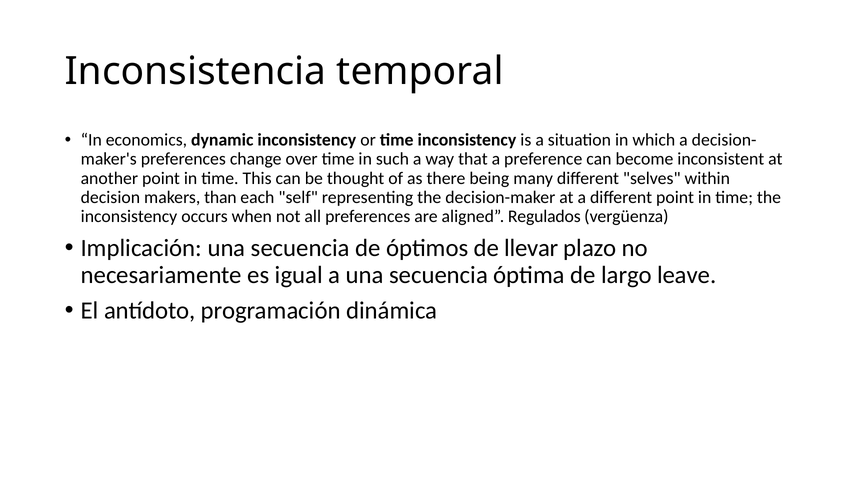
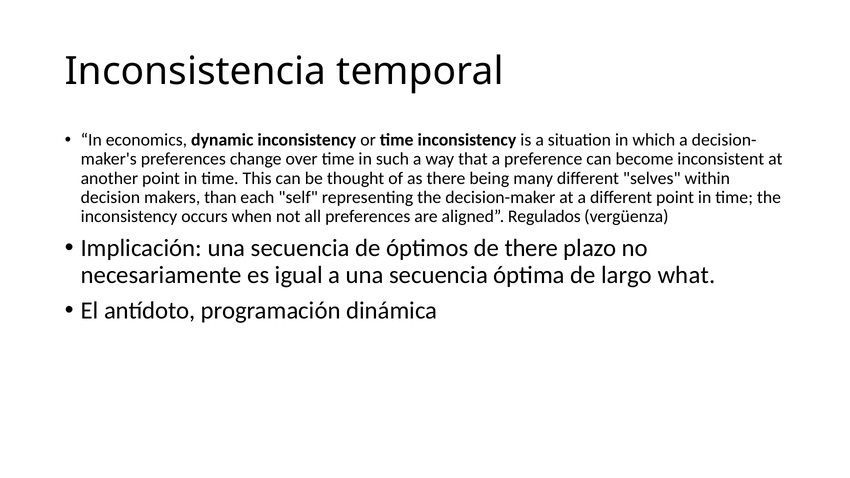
de llevar: llevar -> there
leave: leave -> what
